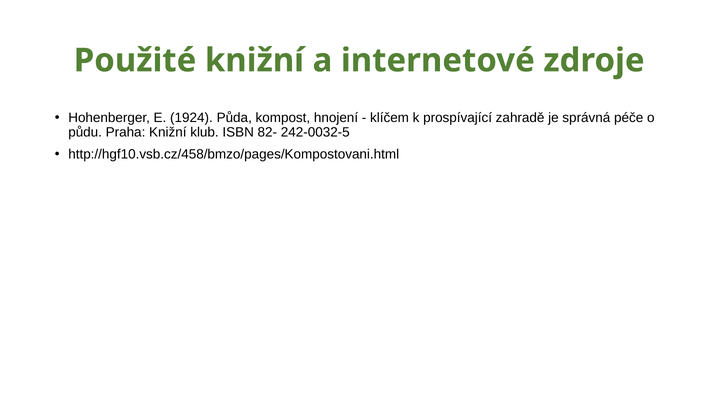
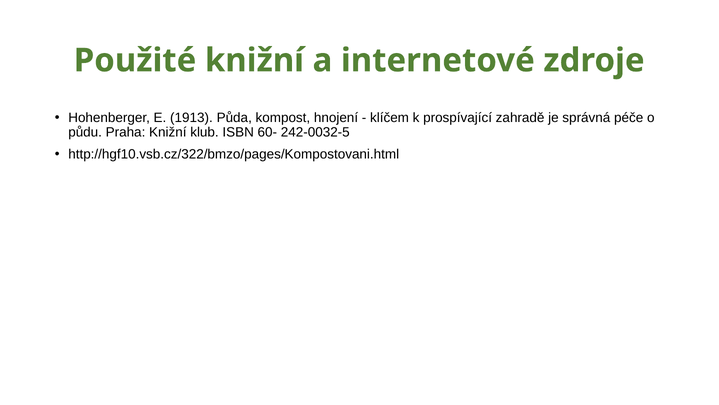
1924: 1924 -> 1913
82-: 82- -> 60-
http://hgf10.vsb.cz/458/bmzo/pages/Kompostovani.html: http://hgf10.vsb.cz/458/bmzo/pages/Kompostovani.html -> http://hgf10.vsb.cz/322/bmzo/pages/Kompostovani.html
